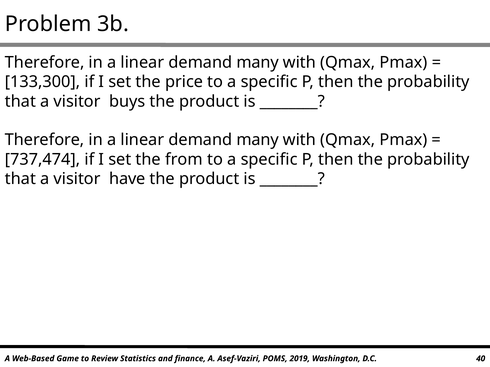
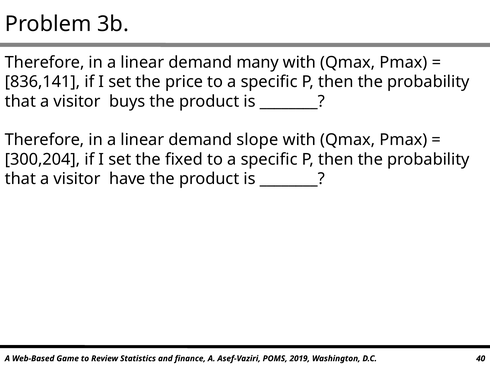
133,300: 133,300 -> 836,141
many at (258, 140): many -> slope
737,474: 737,474 -> 300,204
from: from -> fixed
